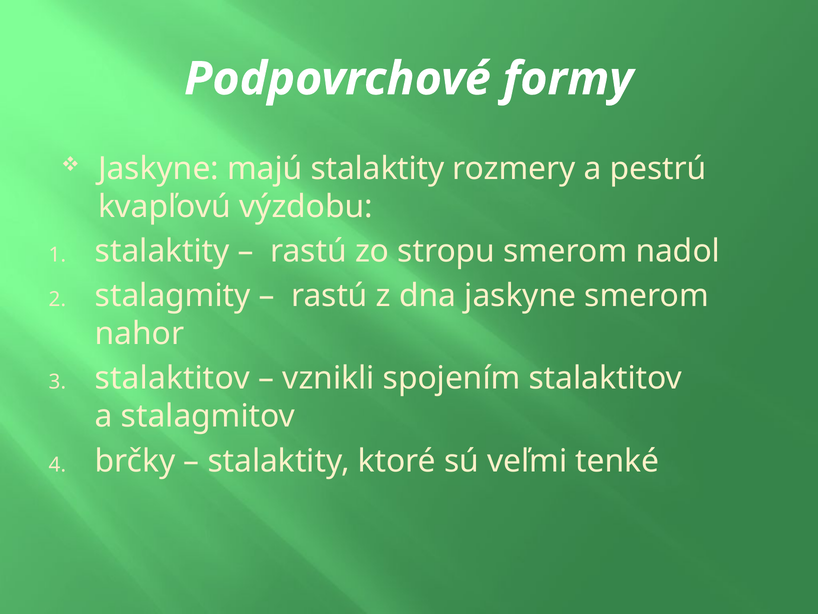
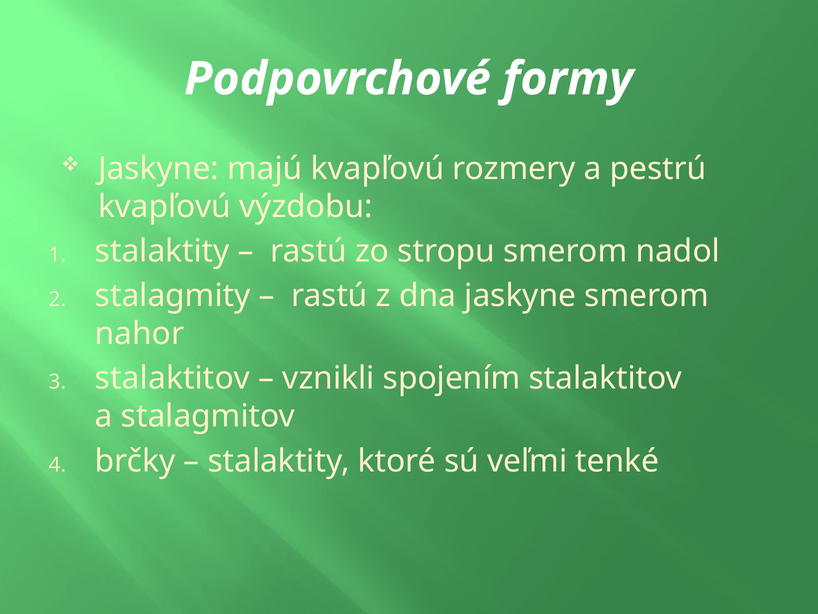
majú stalaktity: stalaktity -> kvapľovú
